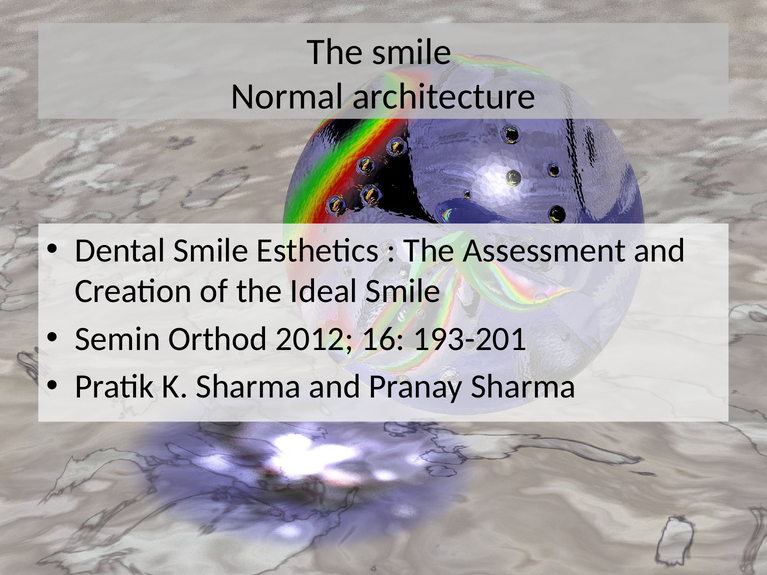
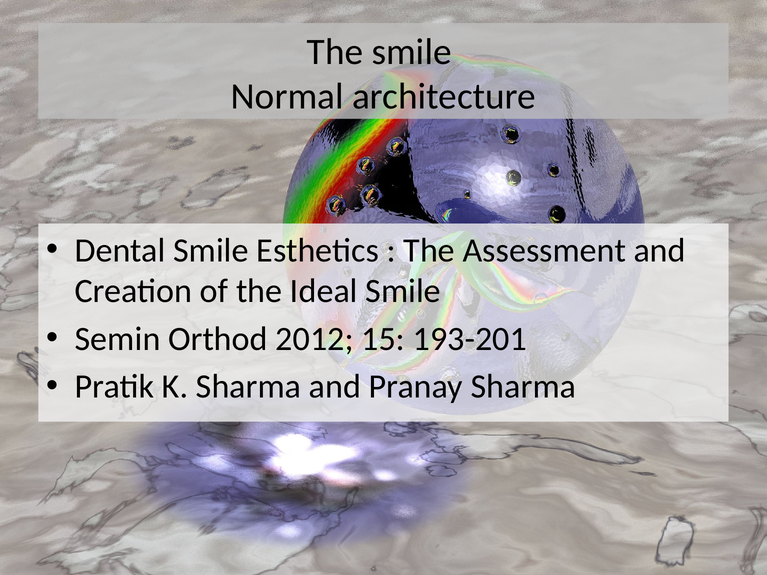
16: 16 -> 15
